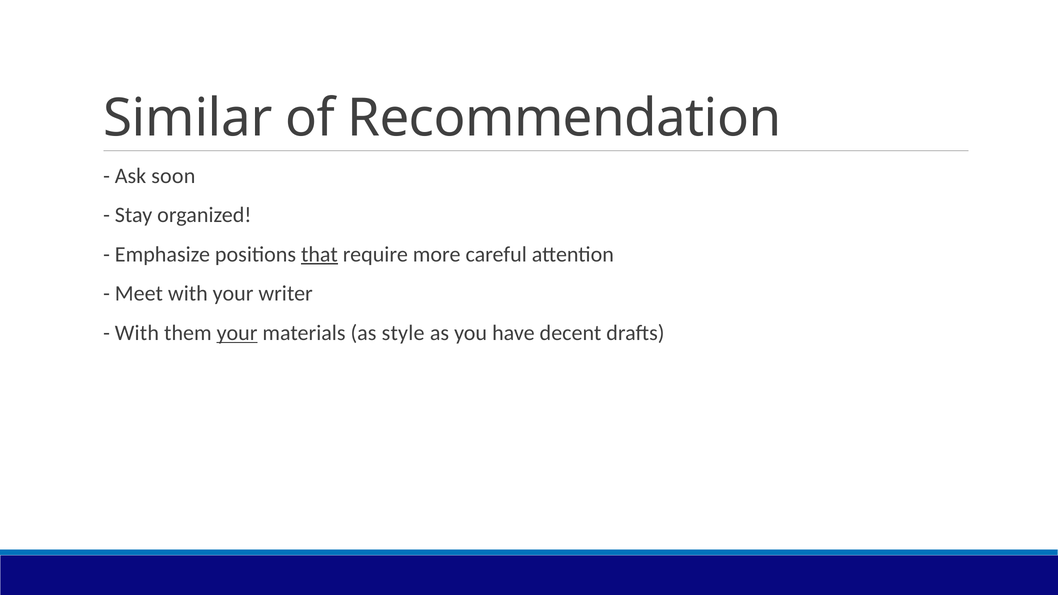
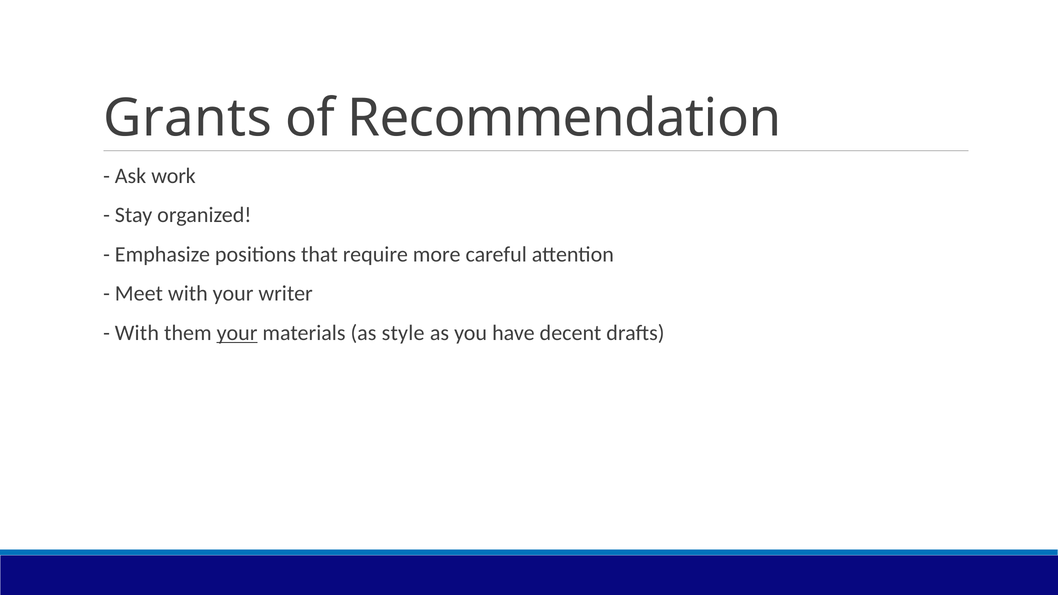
Similar: Similar -> Grants
soon: soon -> work
that underline: present -> none
